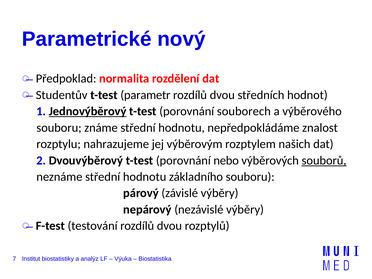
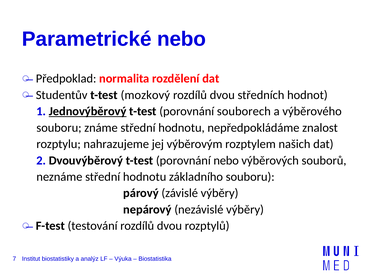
Parametrické nový: nový -> nebo
parametr: parametr -> mozkový
souborů underline: present -> none
